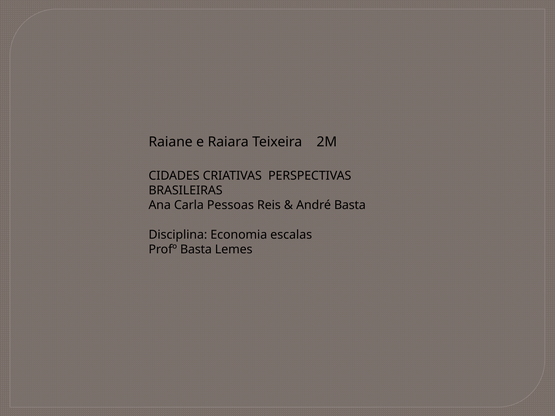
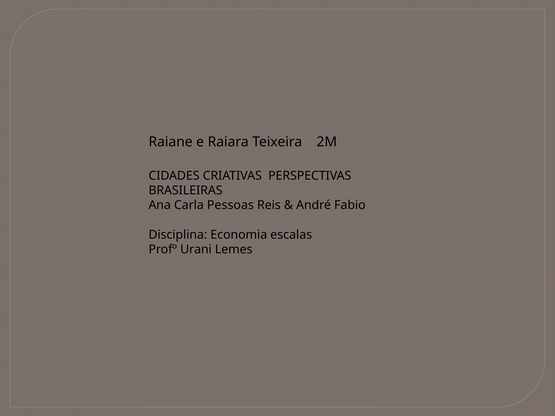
André Basta: Basta -> Fabio
Profº Basta: Basta -> Urani
